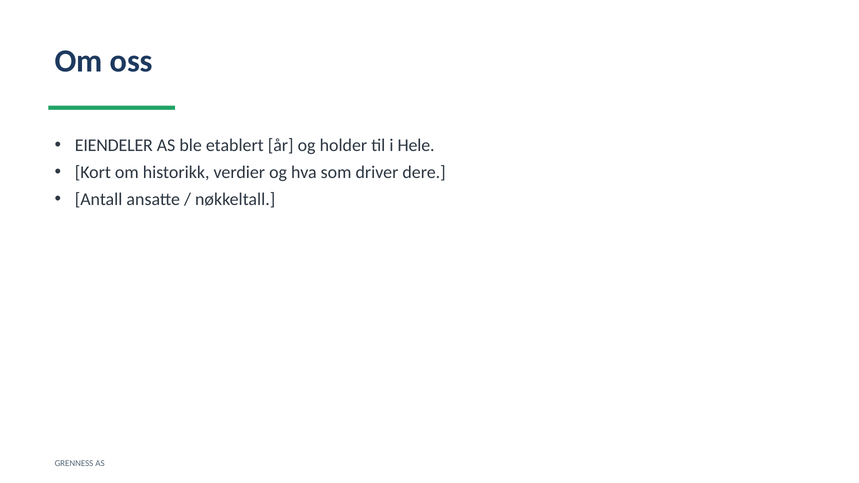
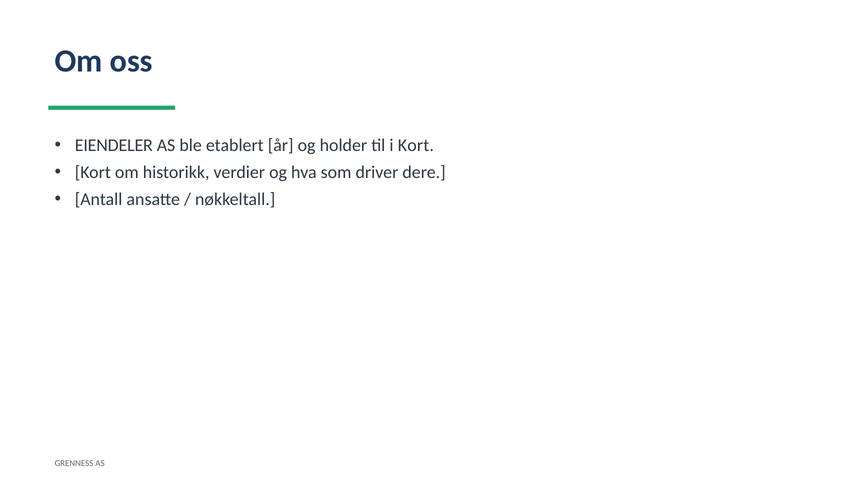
i Hele: Hele -> Kort
